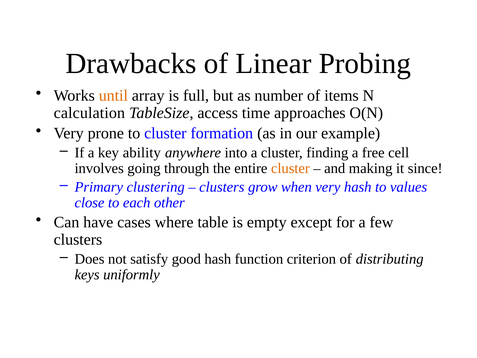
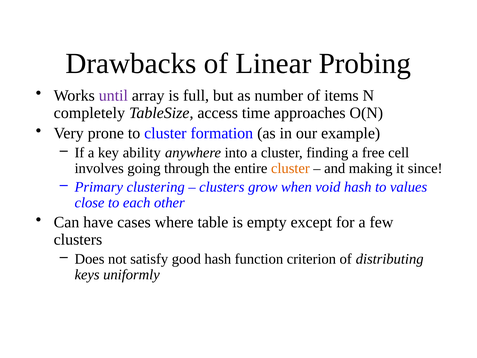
until colour: orange -> purple
calculation: calculation -> completely
when very: very -> void
